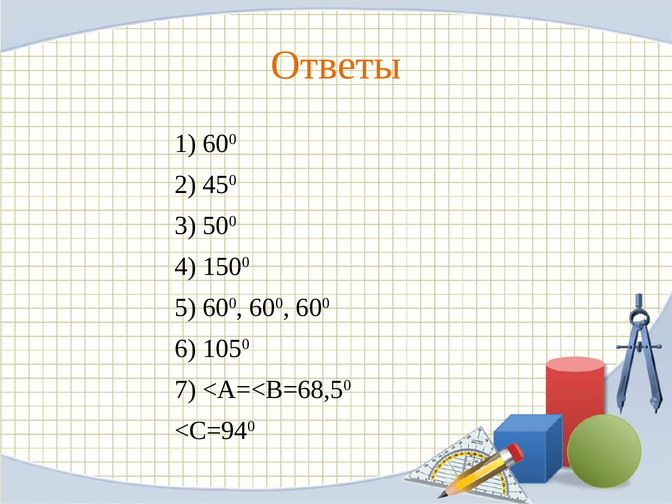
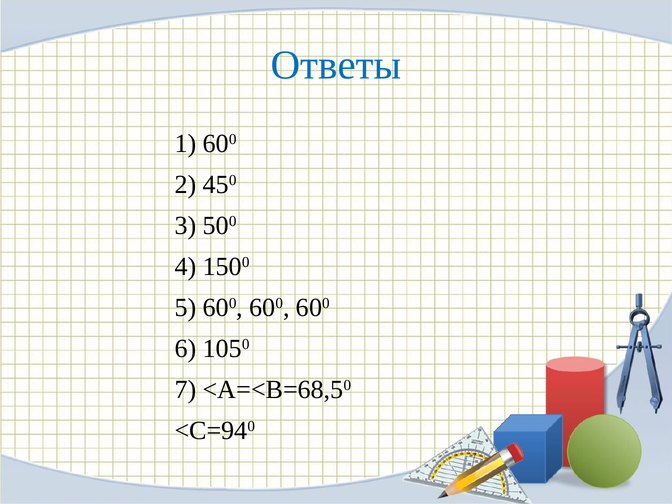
Ответы colour: orange -> blue
